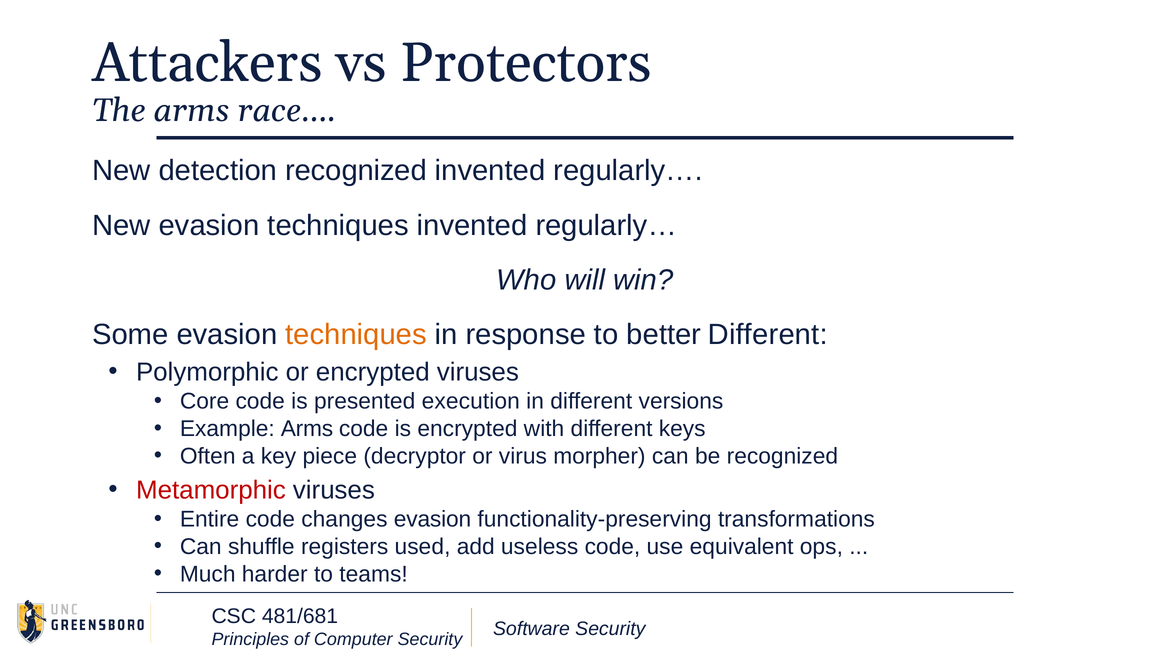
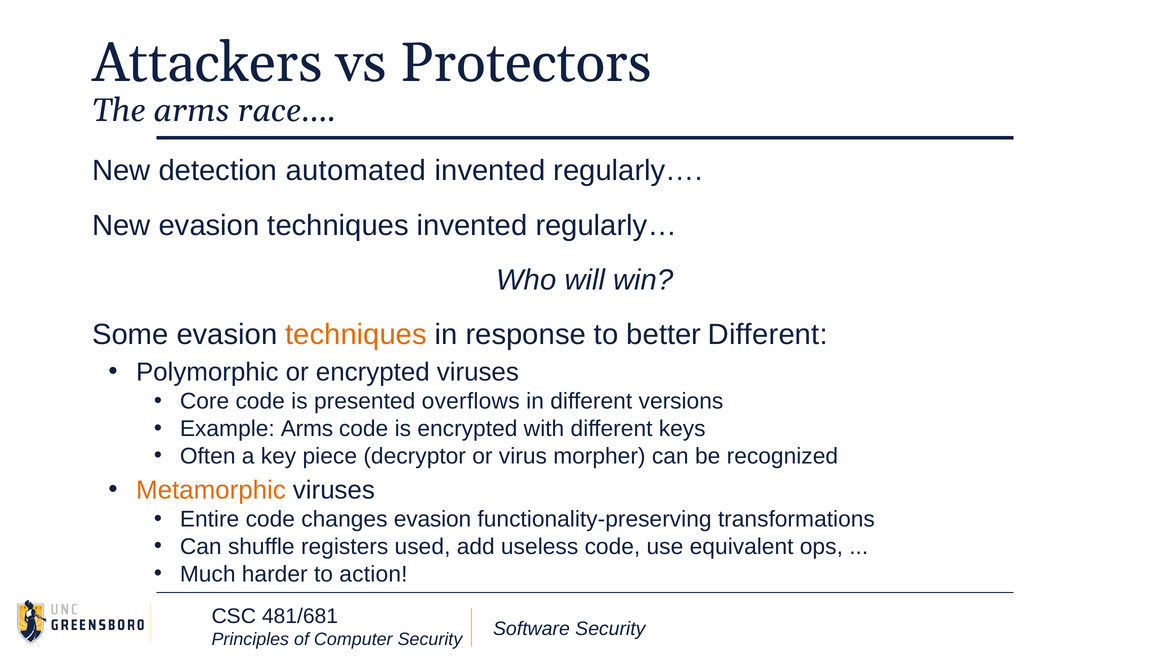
detection recognized: recognized -> automated
execution: execution -> overflows
Metamorphic colour: red -> orange
teams: teams -> action
